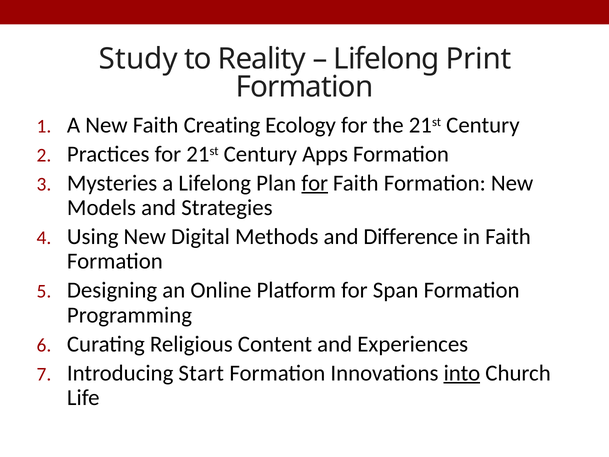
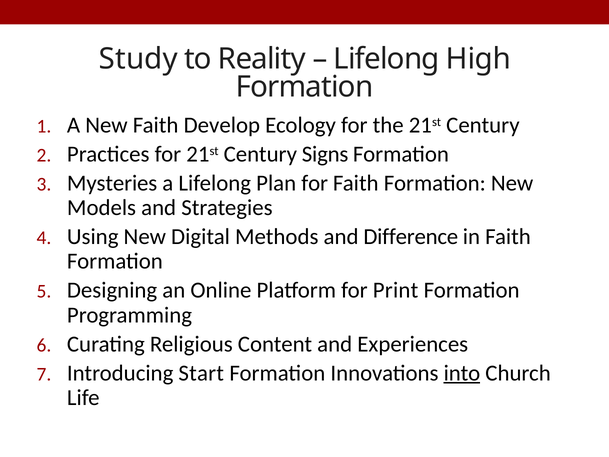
Print: Print -> High
Creating: Creating -> Develop
Apps: Apps -> Signs
for at (315, 183) underline: present -> none
Span: Span -> Print
